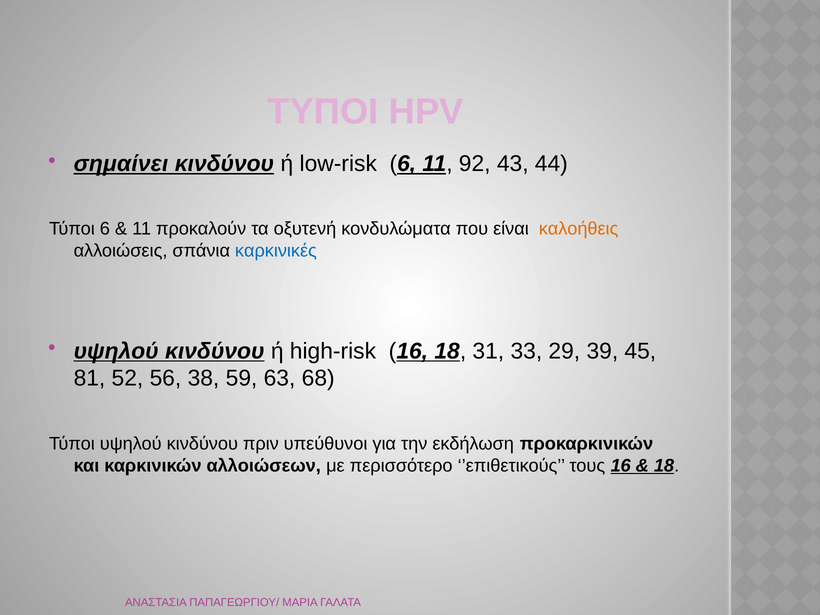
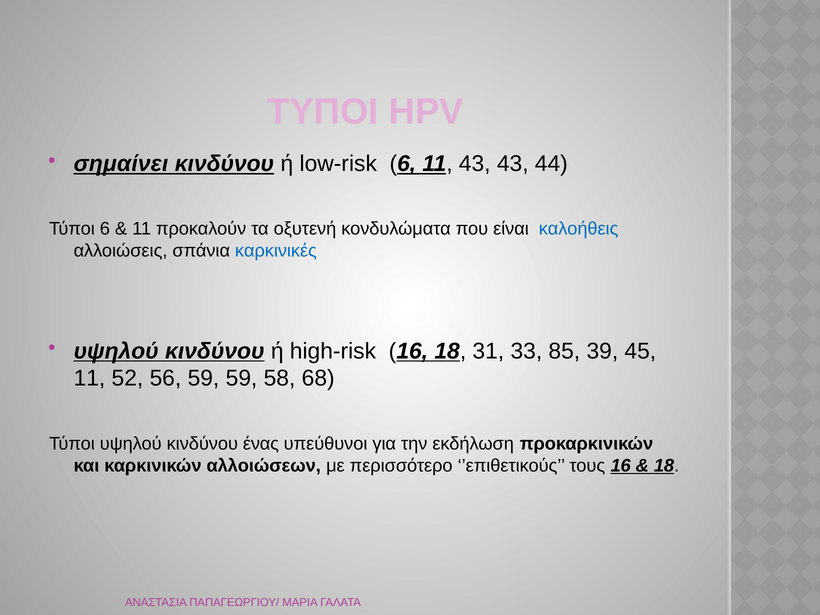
11 92: 92 -> 43
καλοήθεις colour: orange -> blue
29: 29 -> 85
81 at (89, 378): 81 -> 11
56 38: 38 -> 59
63: 63 -> 58
πριν: πριν -> ένας
